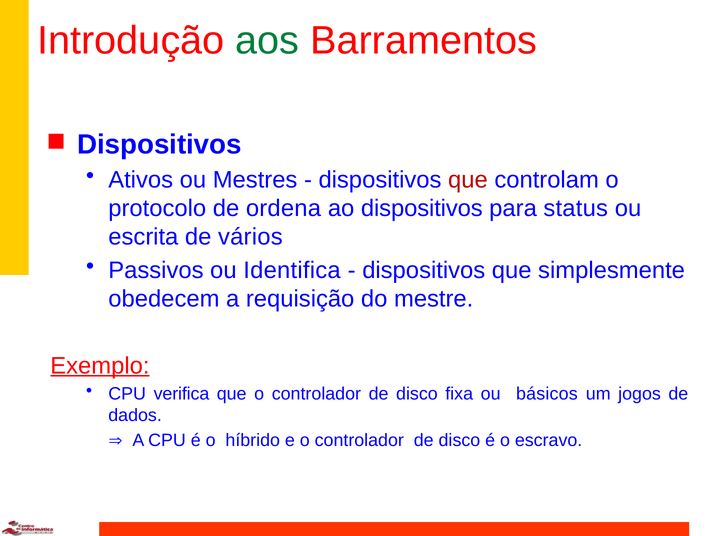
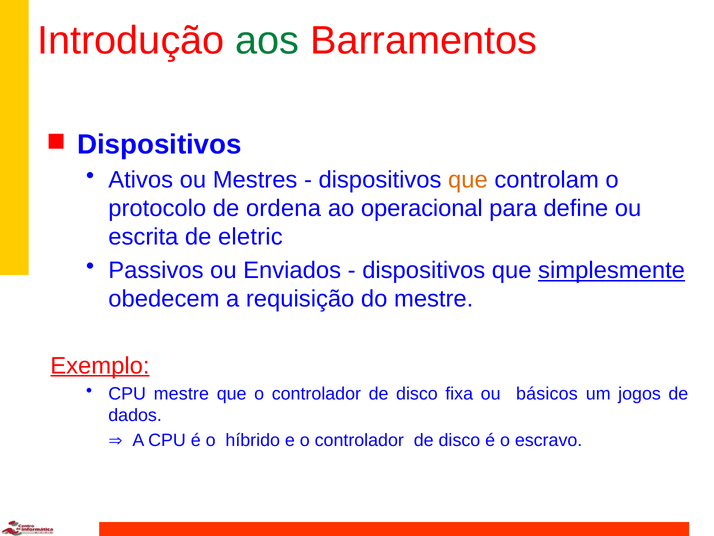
que at (468, 180) colour: red -> orange
ao dispositivos: dispositivos -> operacional
status: status -> define
vários: vários -> eletric
Identifica: Identifica -> Enviados
simplesmente underline: none -> present
CPU verifica: verifica -> mestre
